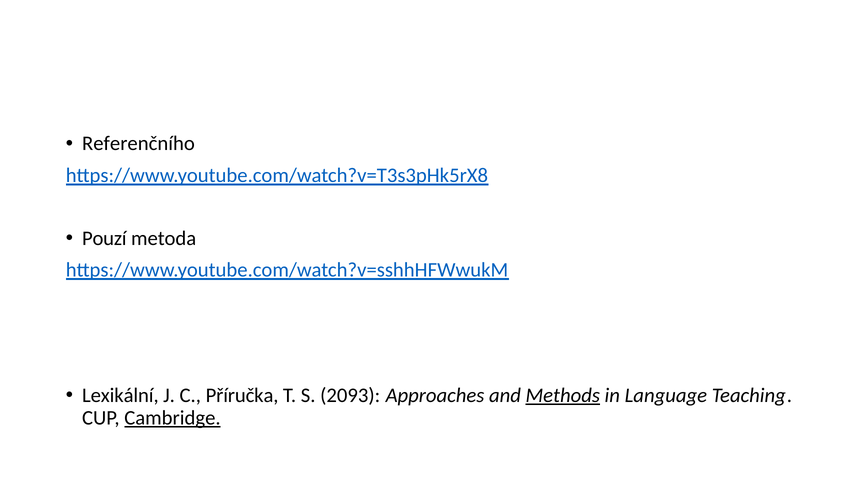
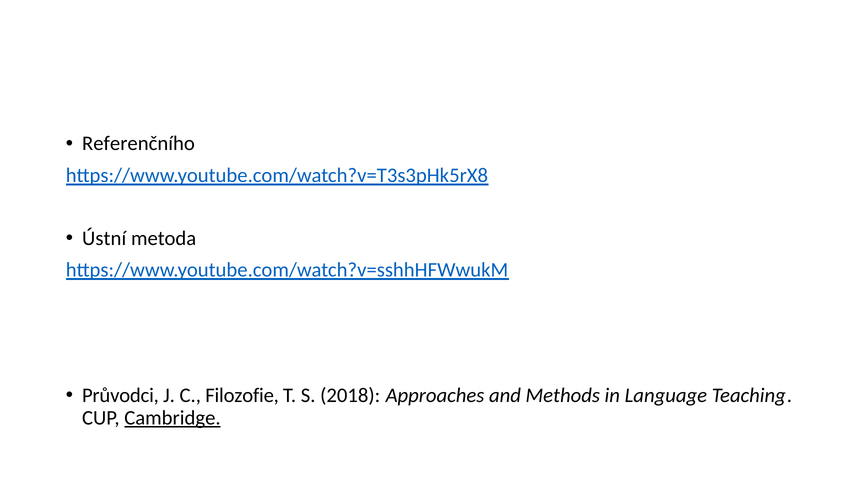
Pouzí: Pouzí -> Ústní
Lexikální: Lexikální -> Průvodci
Příručka: Příručka -> Filozofie
2093: 2093 -> 2018
Methods underline: present -> none
